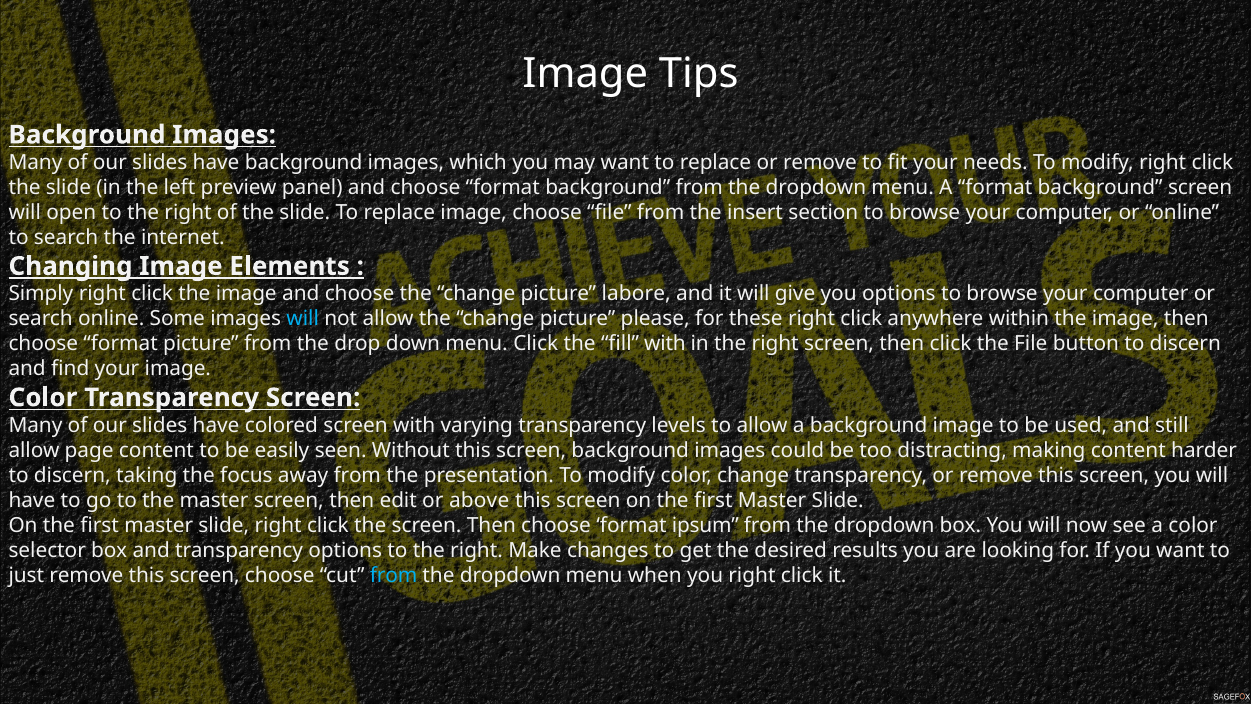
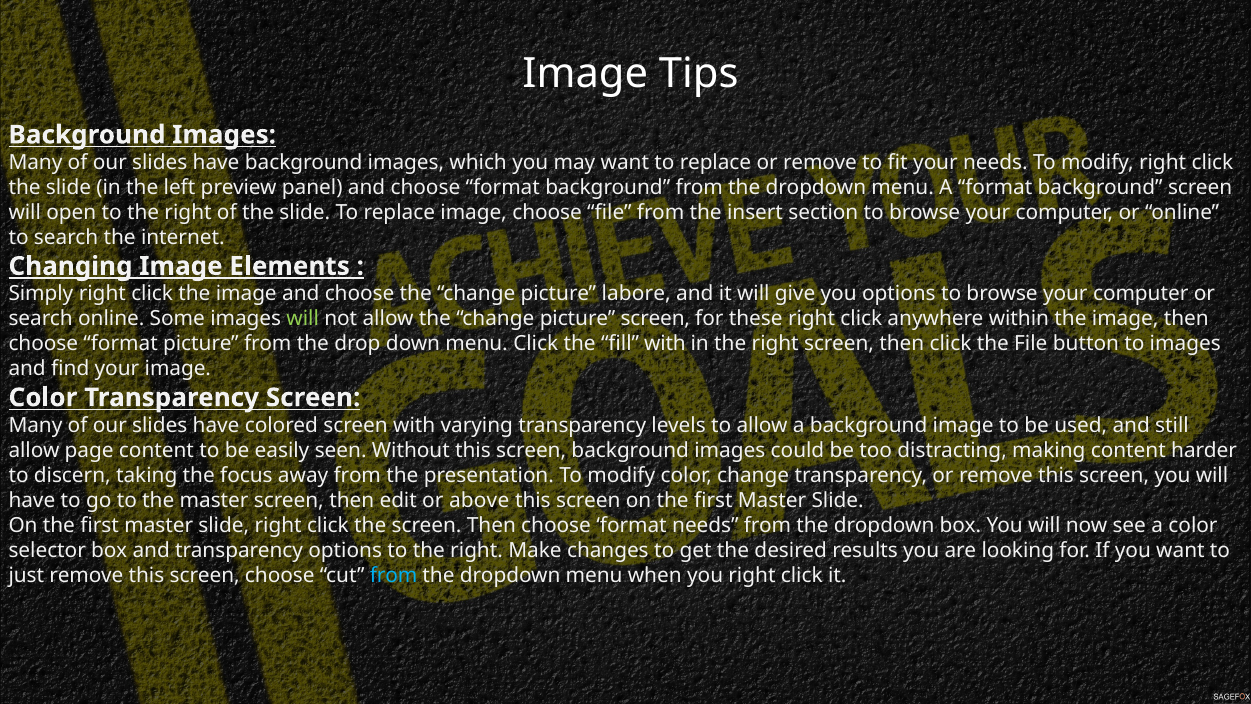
will at (303, 319) colour: light blue -> light green
picture please: please -> screen
button to discern: discern -> images
format ipsum: ipsum -> needs
